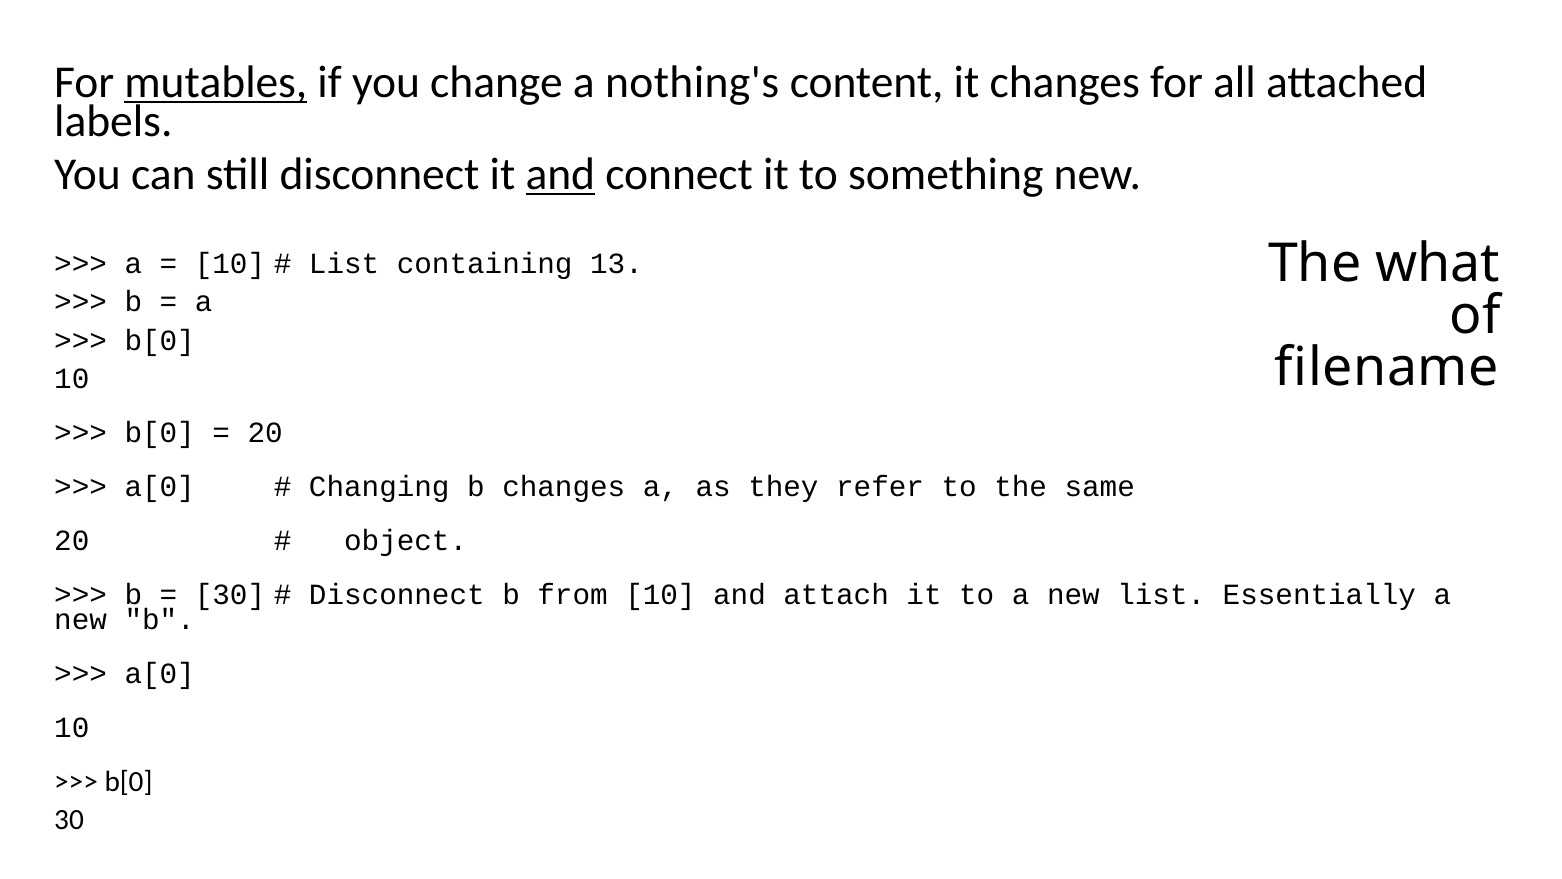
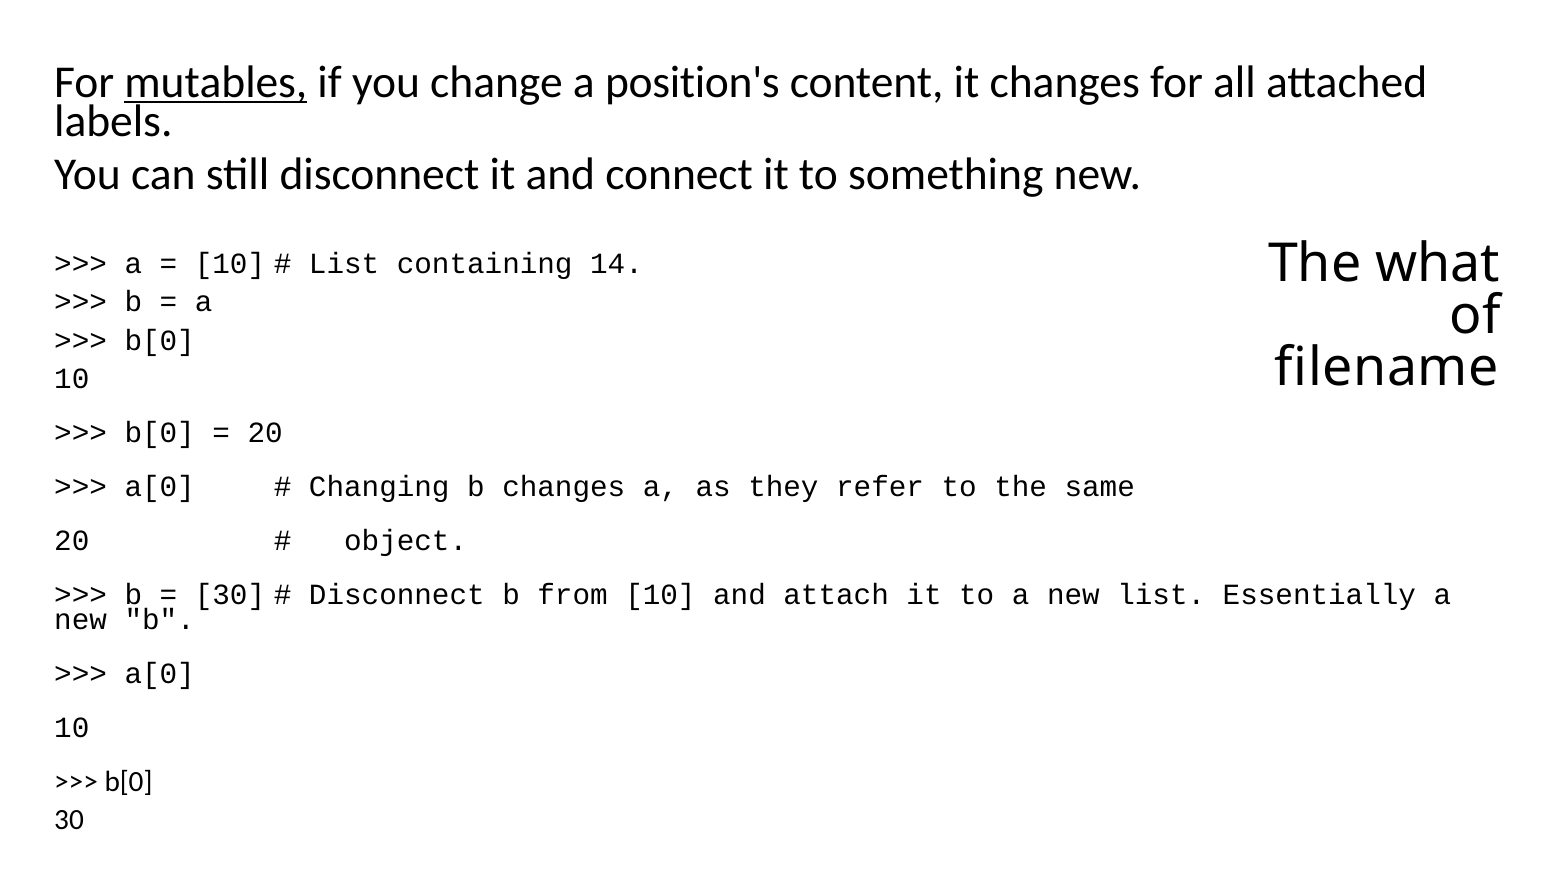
nothing's: nothing's -> position's
and at (560, 174) underline: present -> none
13: 13 -> 14
